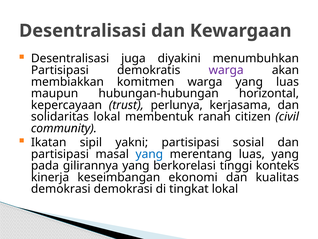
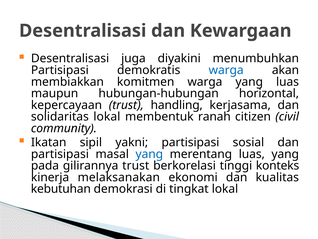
warga at (226, 70) colour: purple -> blue
perlunya: perlunya -> handling
gilirannya yang: yang -> trust
keseimbangan: keseimbangan -> melaksanakan
demokrasi at (61, 189): demokrasi -> kebutuhan
